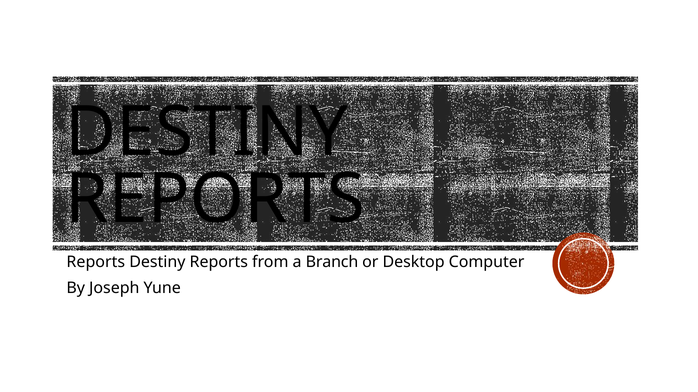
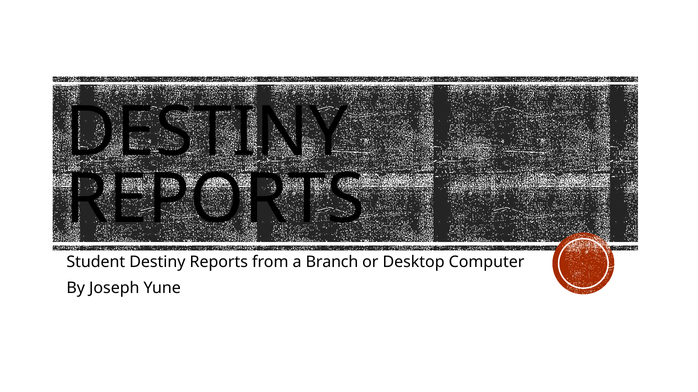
Reports at (96, 262): Reports -> Student
